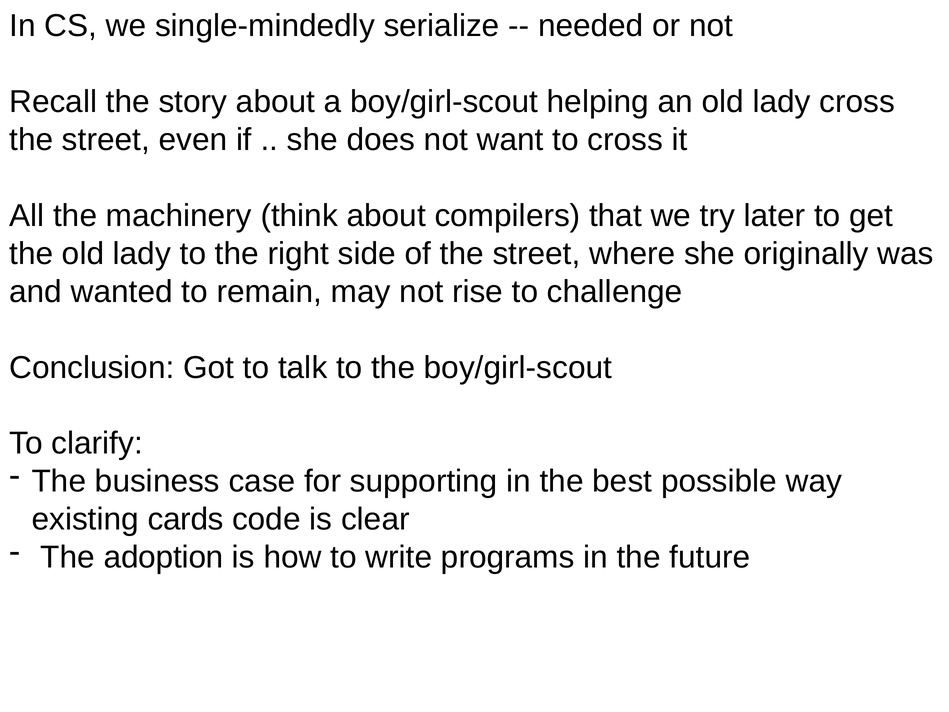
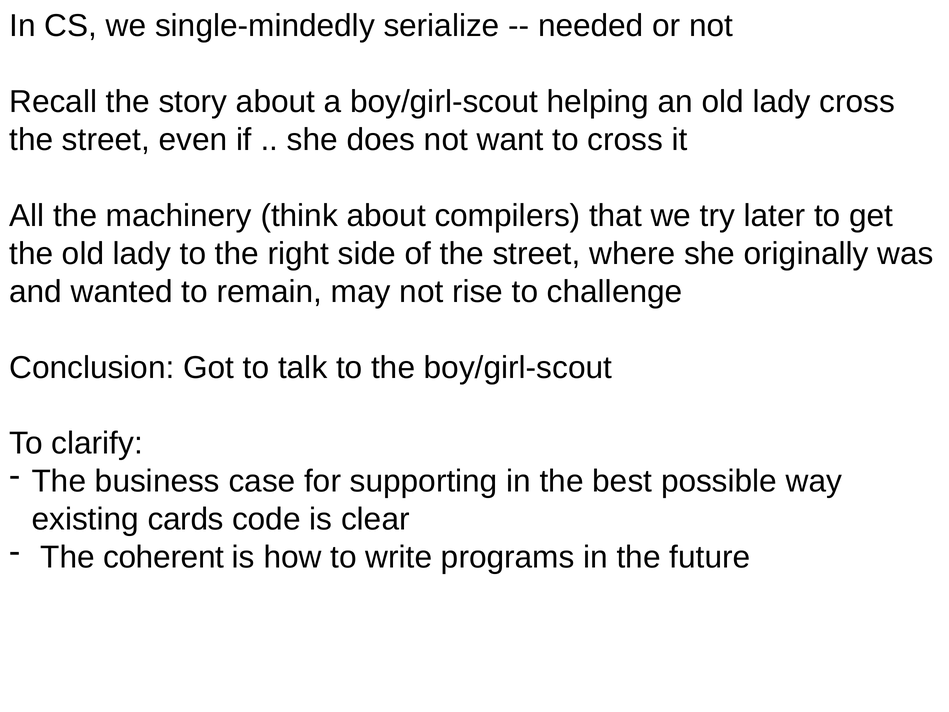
adoption: adoption -> coherent
